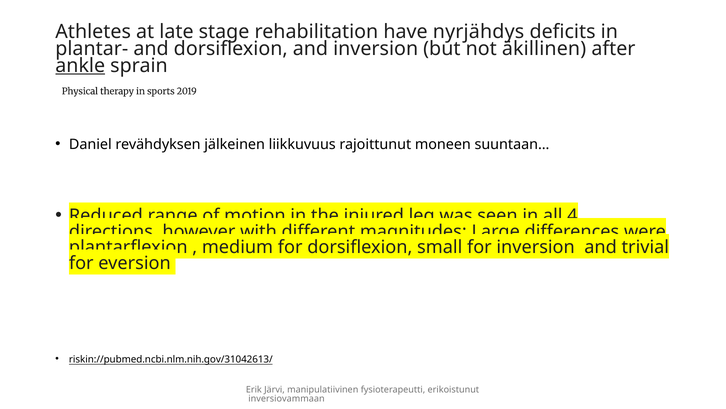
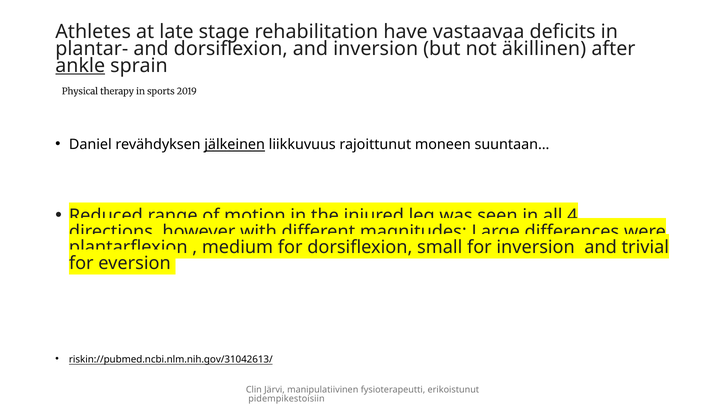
nyrjähdys: nyrjähdys -> vastaavaa
jälkeinen underline: none -> present
Erik: Erik -> Clin
inversiovammaan: inversiovammaan -> pidempikestoisiin
